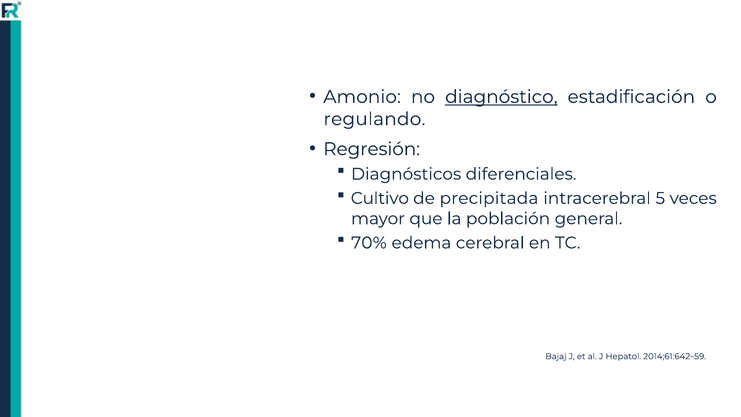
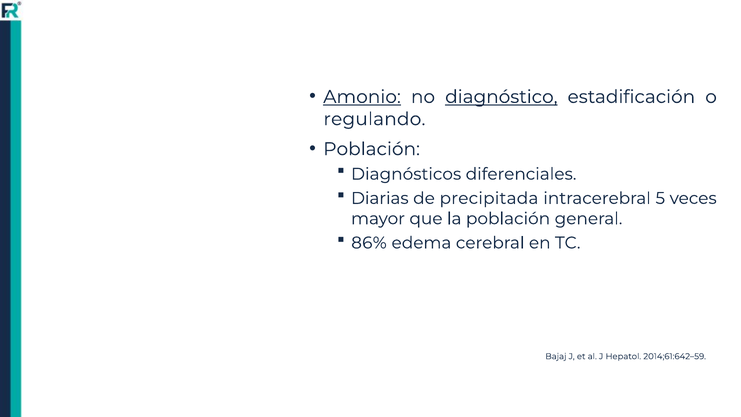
Amonio underline: none -> present
Regresión at (372, 149): Regresión -> Población
Cultivo: Cultivo -> Diarias
70%: 70% -> 86%
